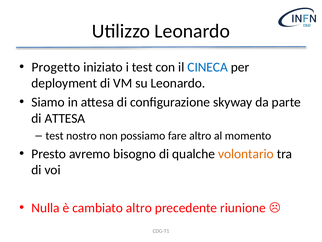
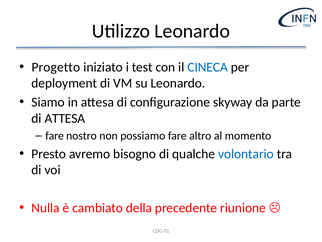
test at (55, 136): test -> fare
volontario colour: orange -> blue
cambiato altro: altro -> della
